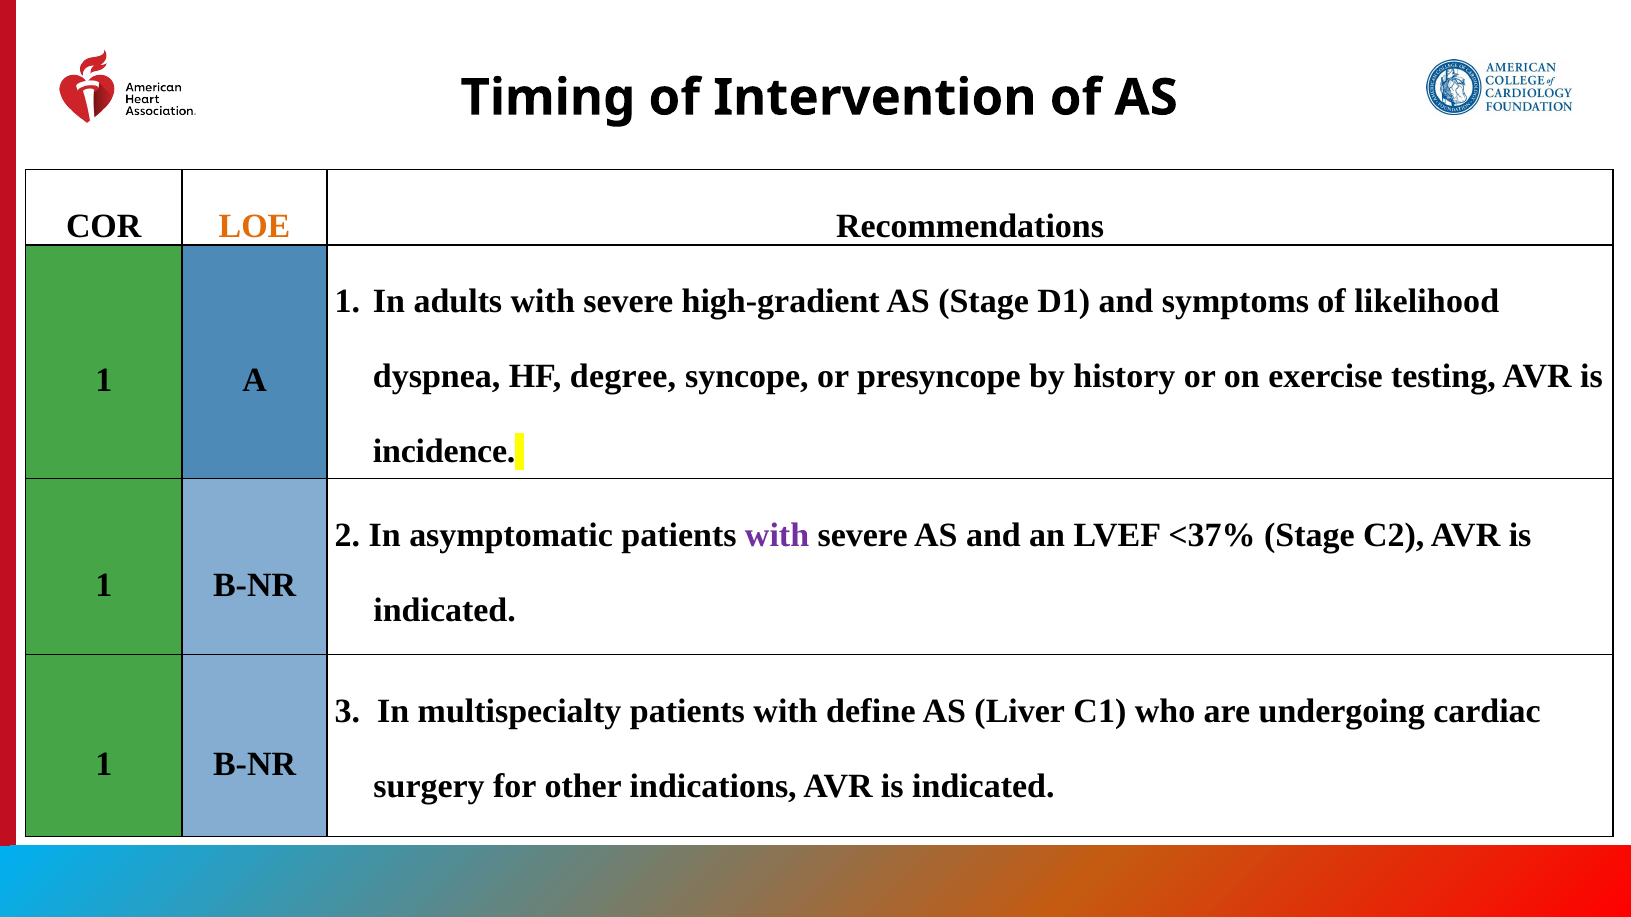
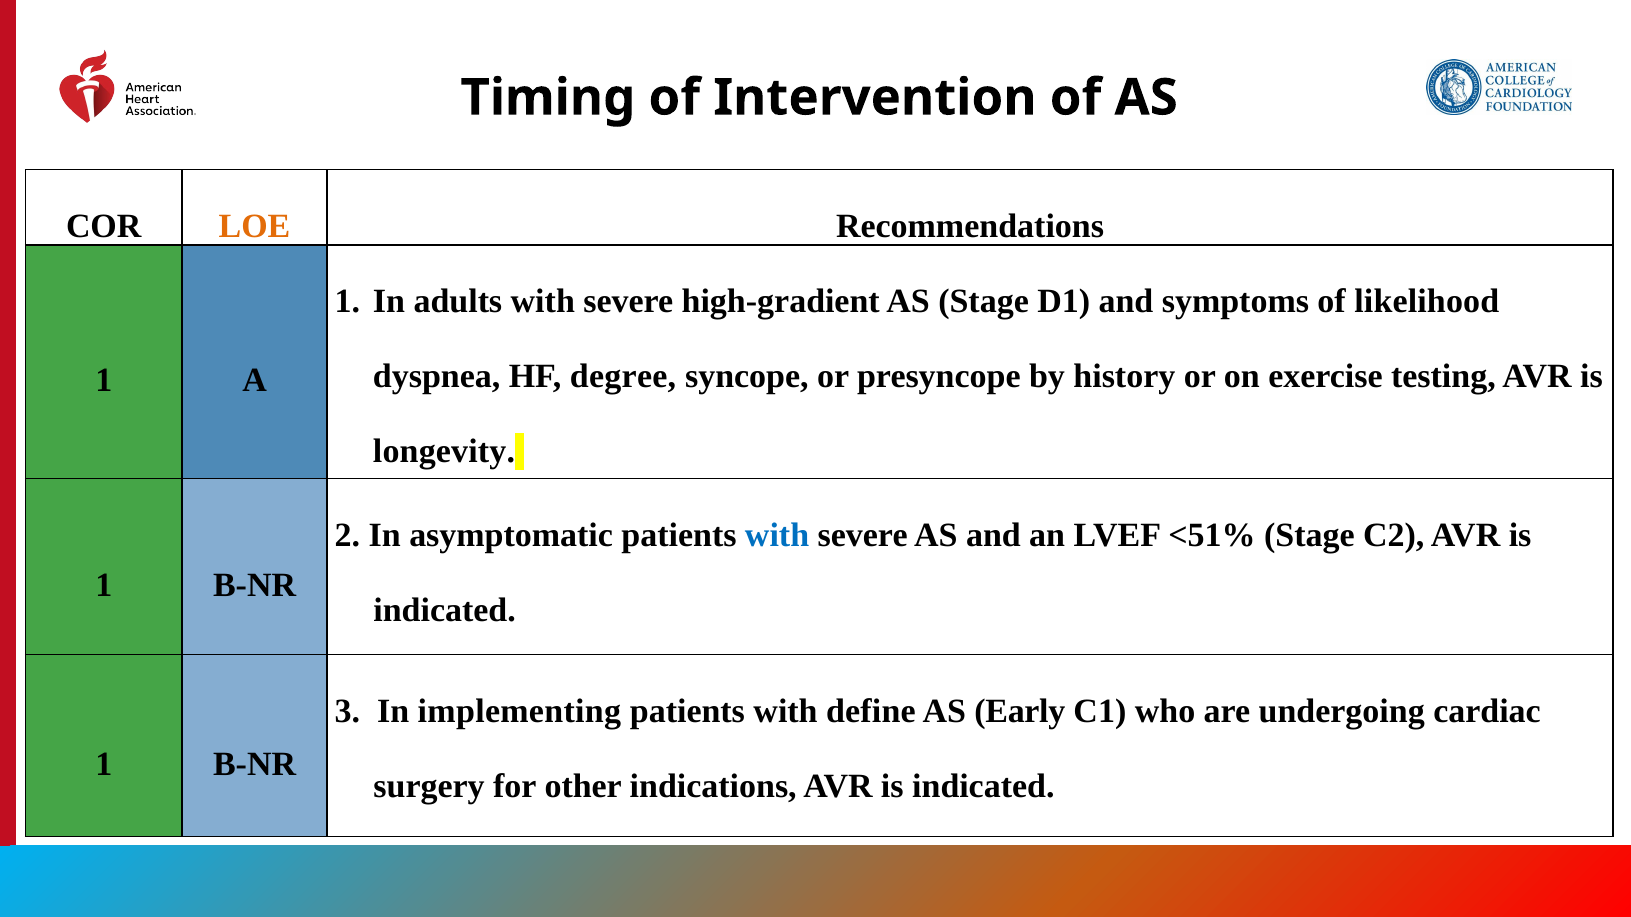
incidence: incidence -> longevity
with at (777, 535) colour: purple -> blue
<37%: <37% -> <51%
multispecialty: multispecialty -> implementing
Liver: Liver -> Early
